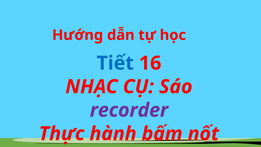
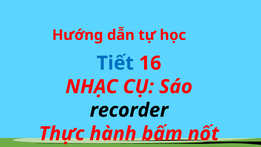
recorder colour: purple -> black
